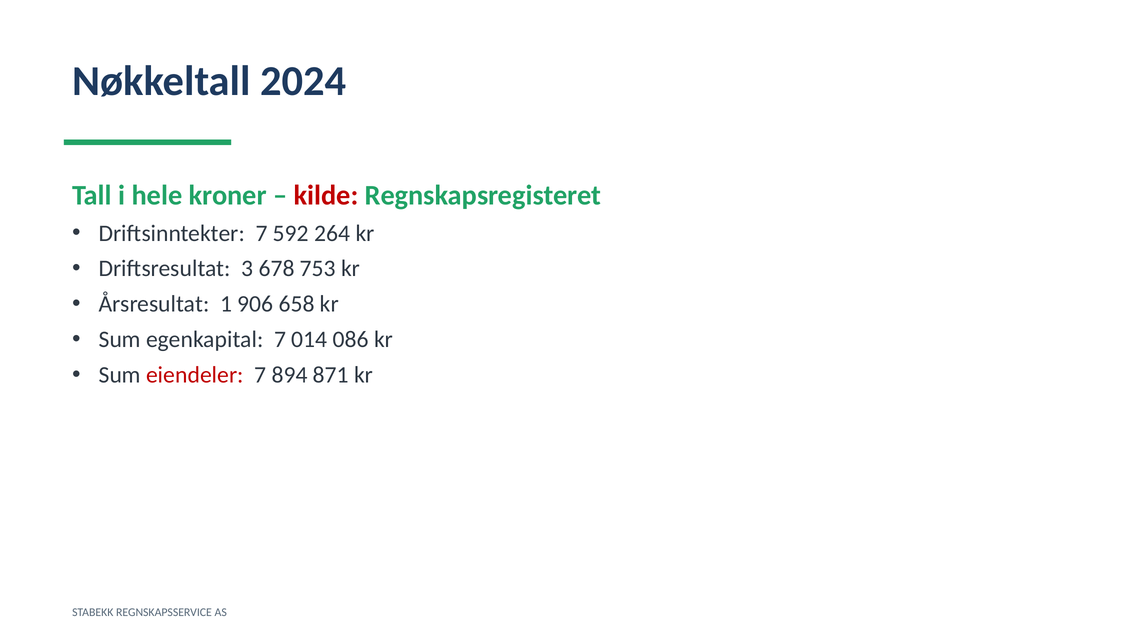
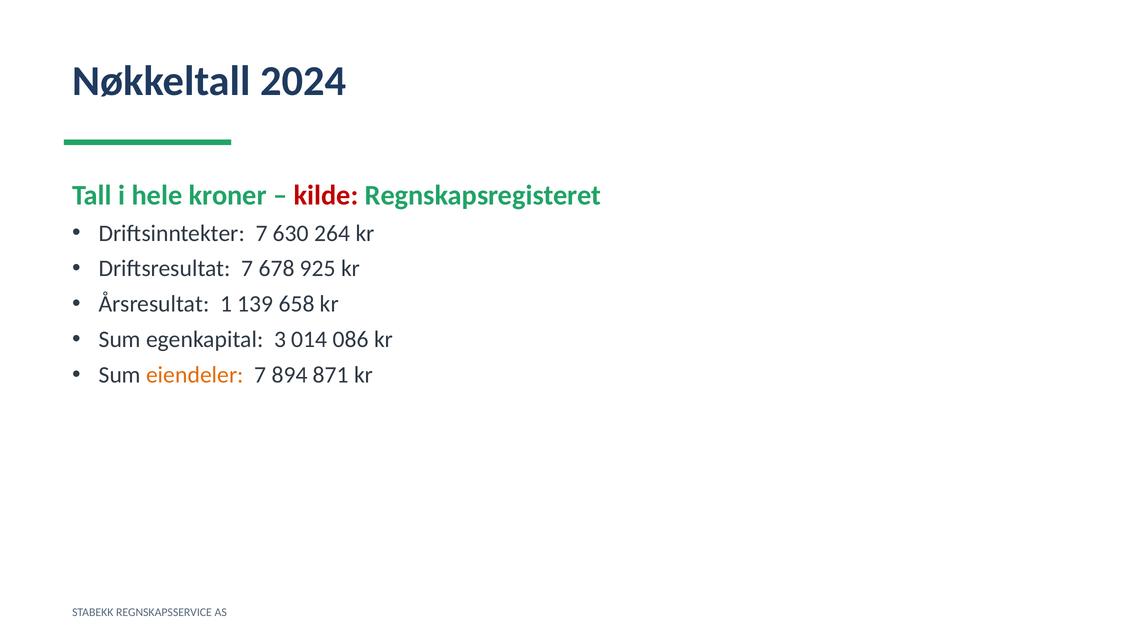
592: 592 -> 630
Driftsresultat 3: 3 -> 7
753: 753 -> 925
906: 906 -> 139
egenkapital 7: 7 -> 3
eiendeler colour: red -> orange
